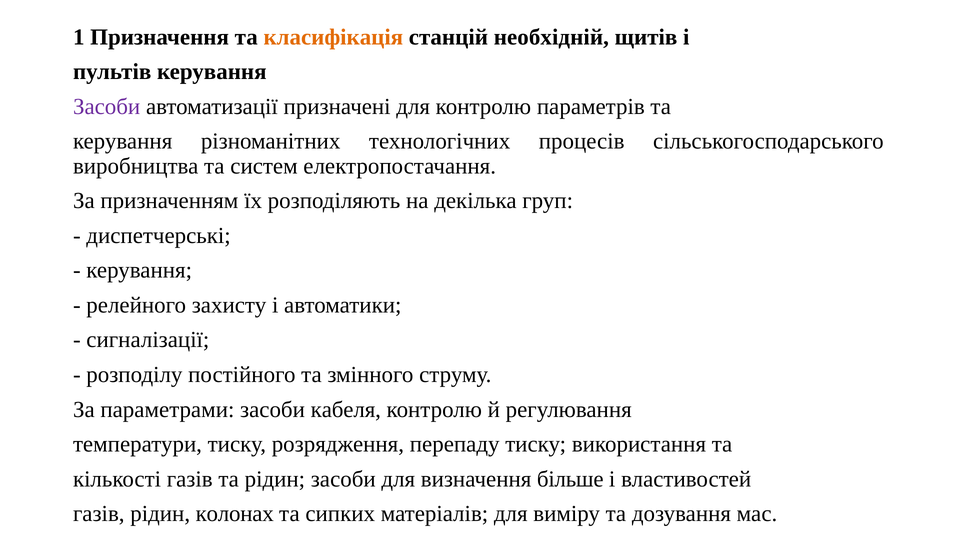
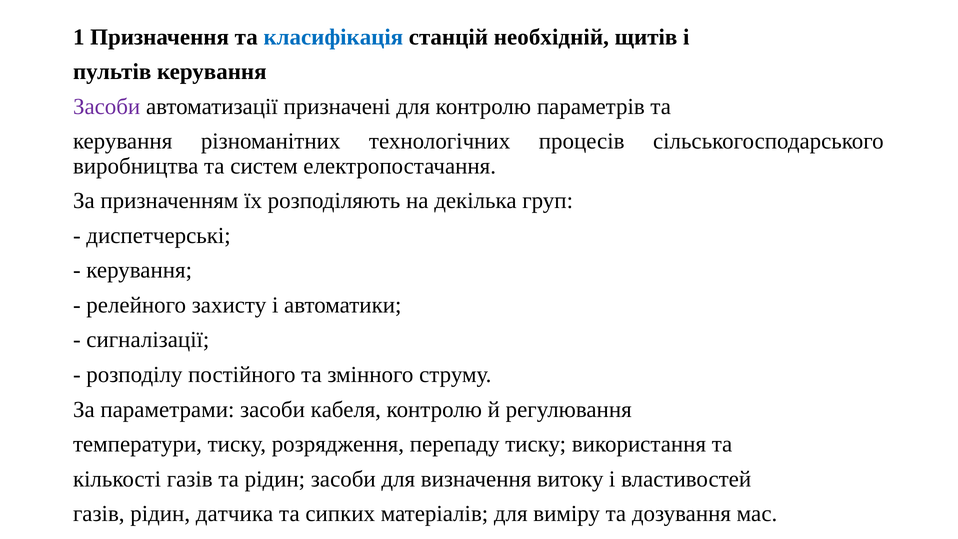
класифікація colour: orange -> blue
більше: більше -> витоку
колонах: колонах -> датчика
